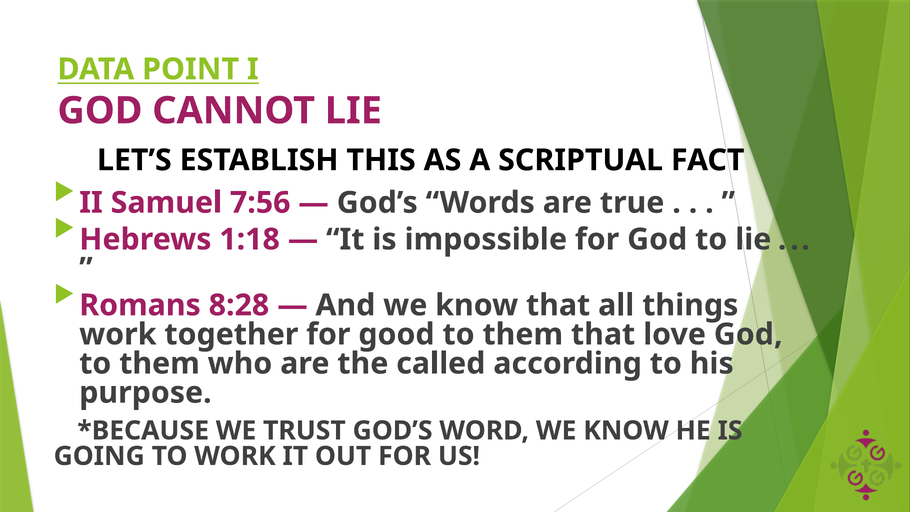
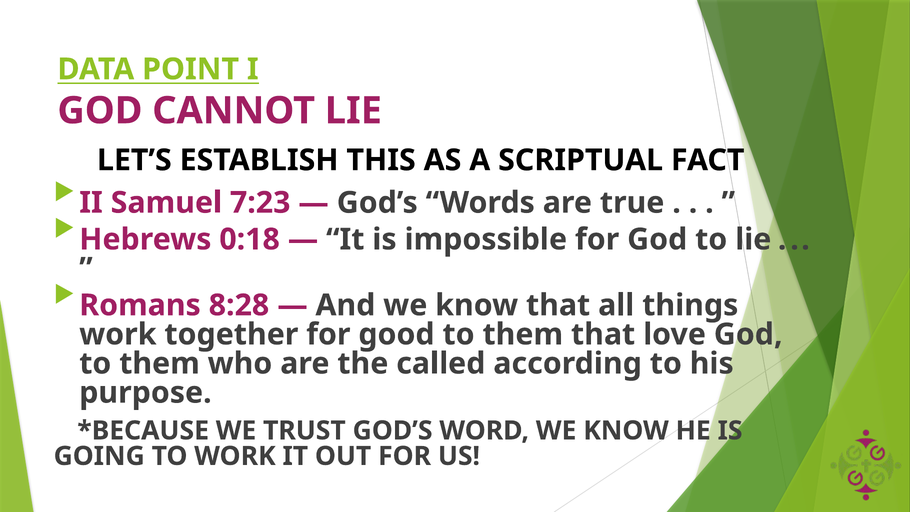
7:56: 7:56 -> 7:23
1:18: 1:18 -> 0:18
